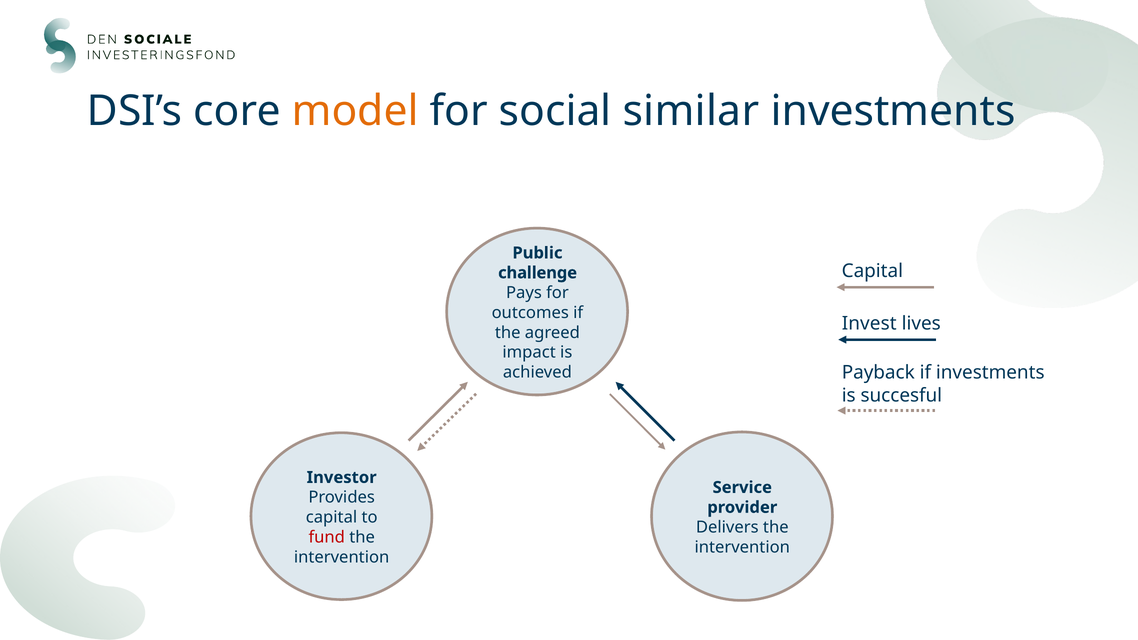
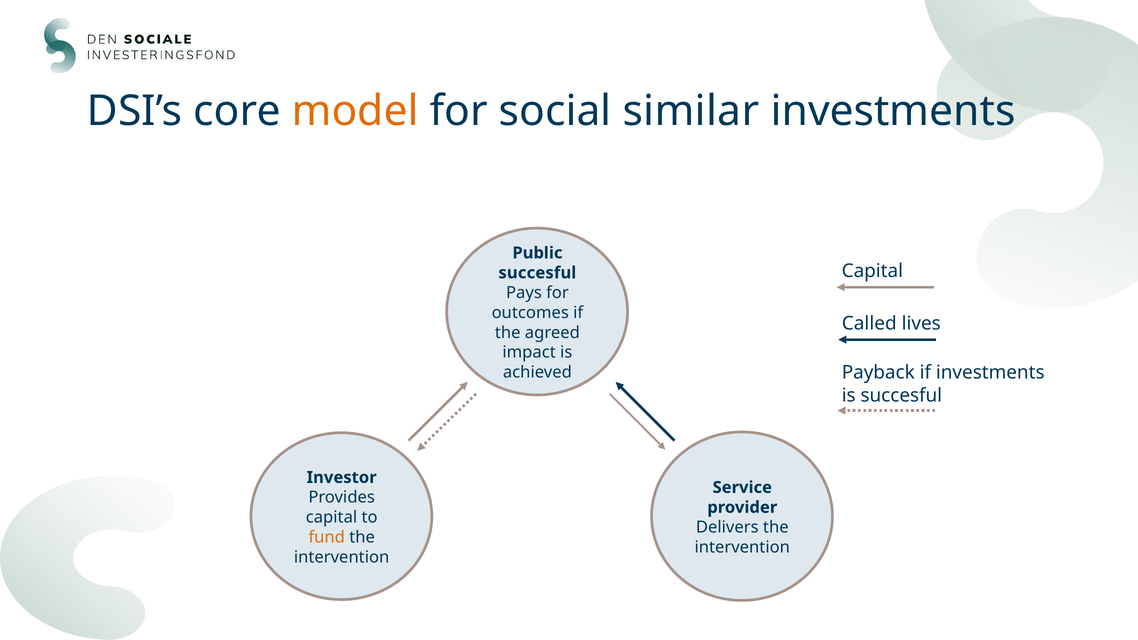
challenge at (538, 273): challenge -> succesful
Invest: Invest -> Called
fund colour: red -> orange
